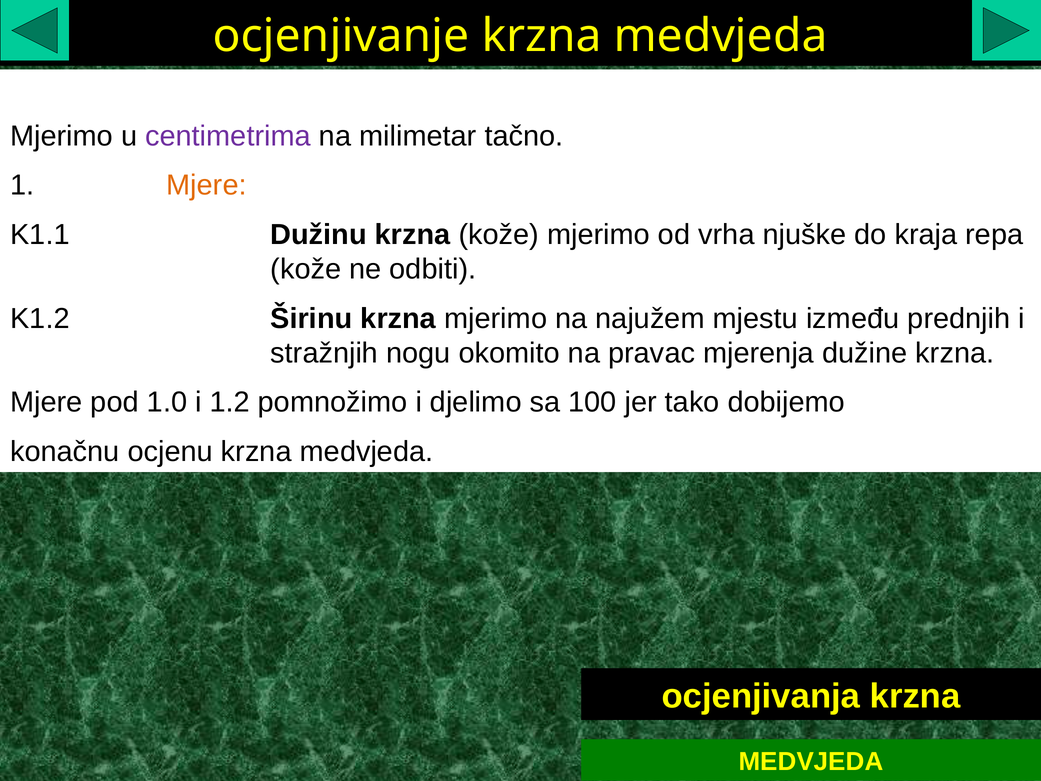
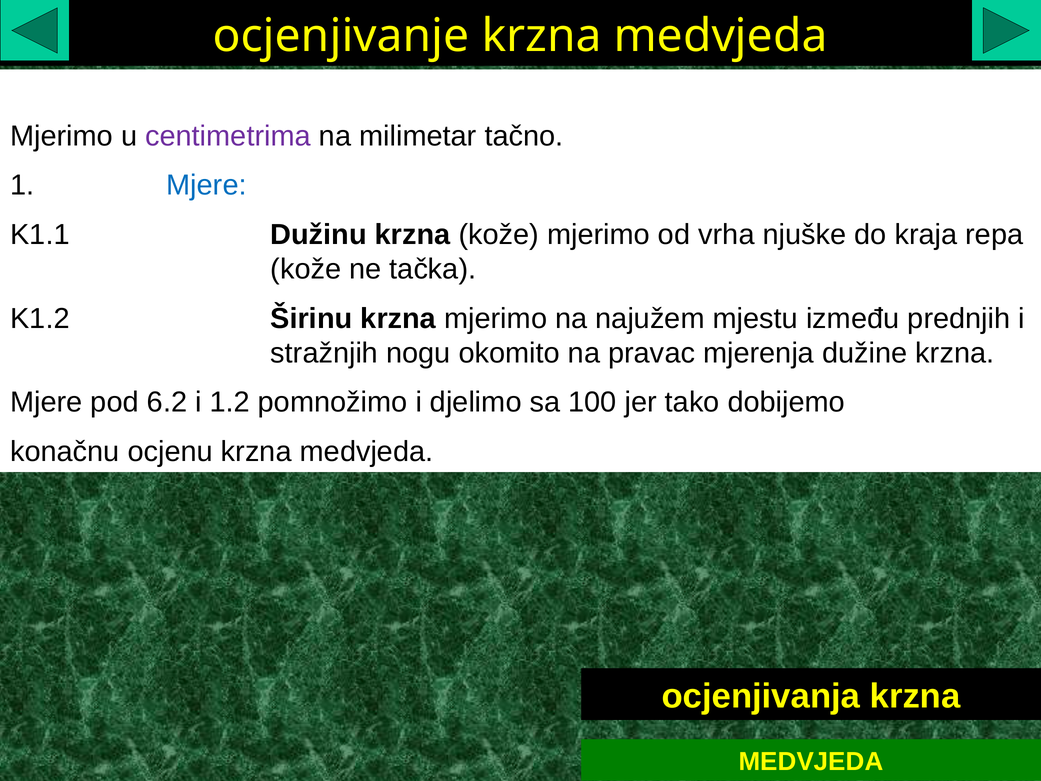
Mjere at (207, 185) colour: orange -> blue
odbiti: odbiti -> tačka
1.0: 1.0 -> 6.2
